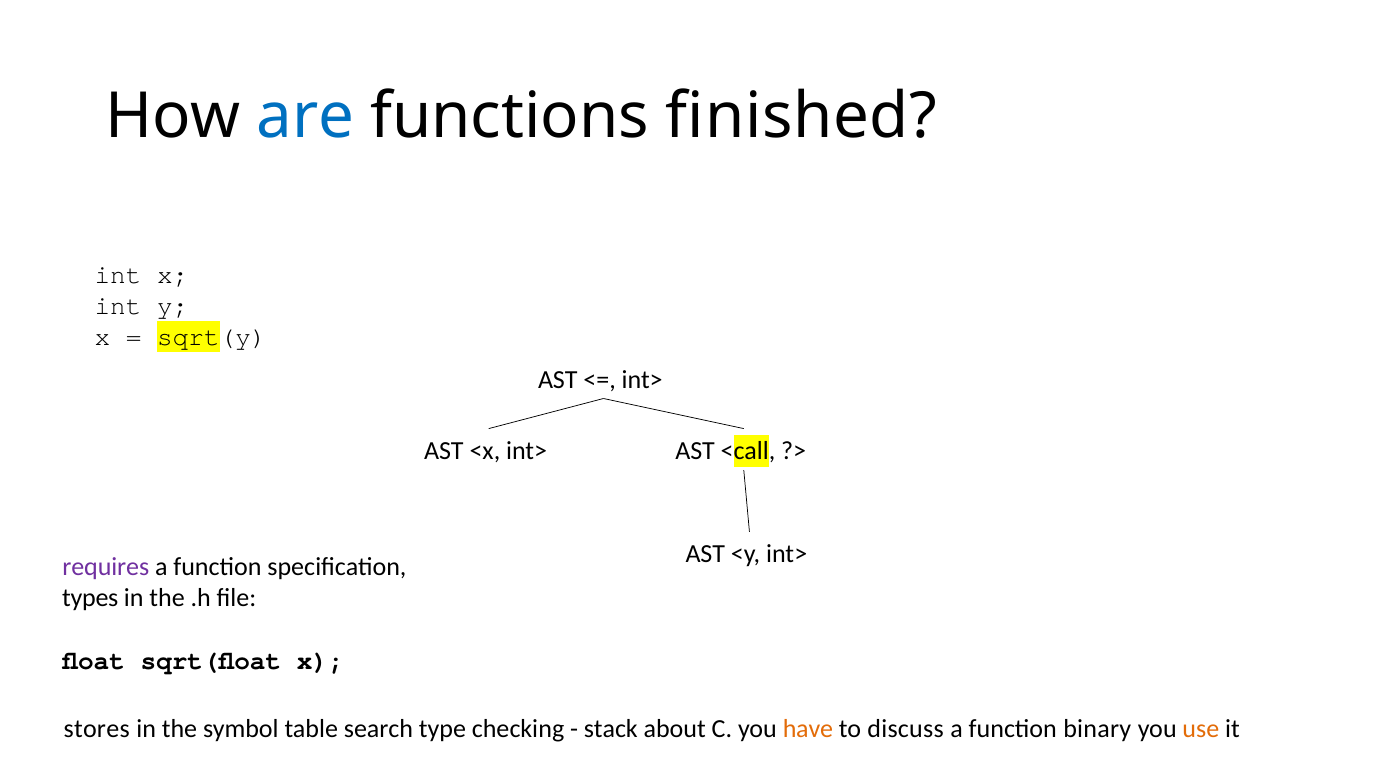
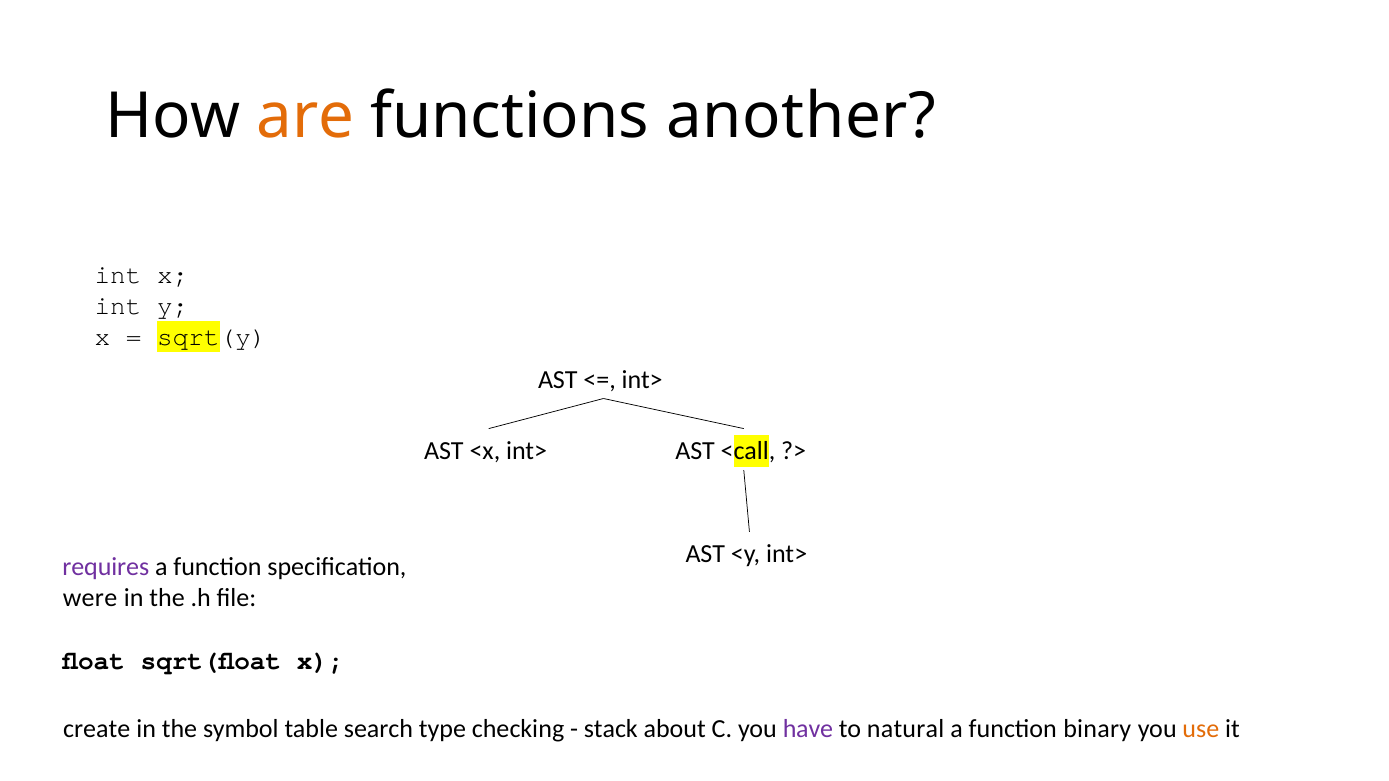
are colour: blue -> orange
finished: finished -> another
types: types -> were
stores: stores -> create
have colour: orange -> purple
discuss: discuss -> natural
